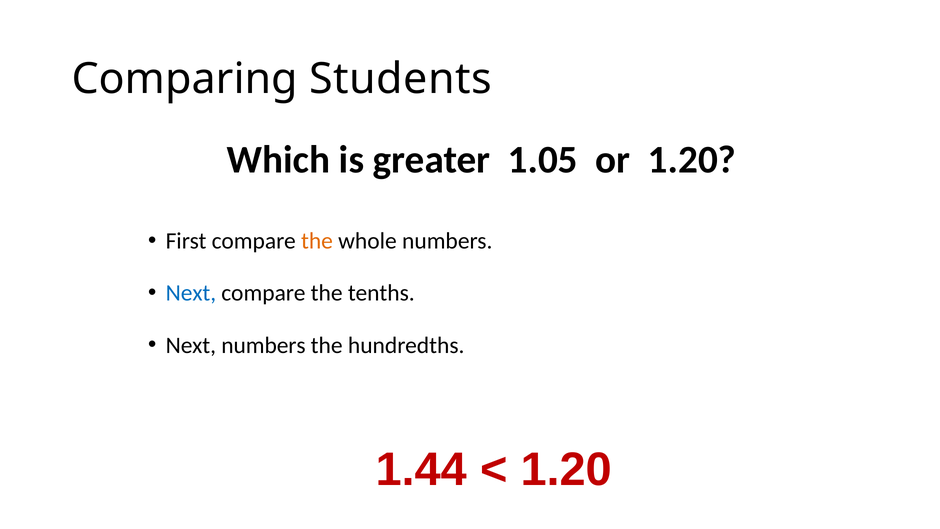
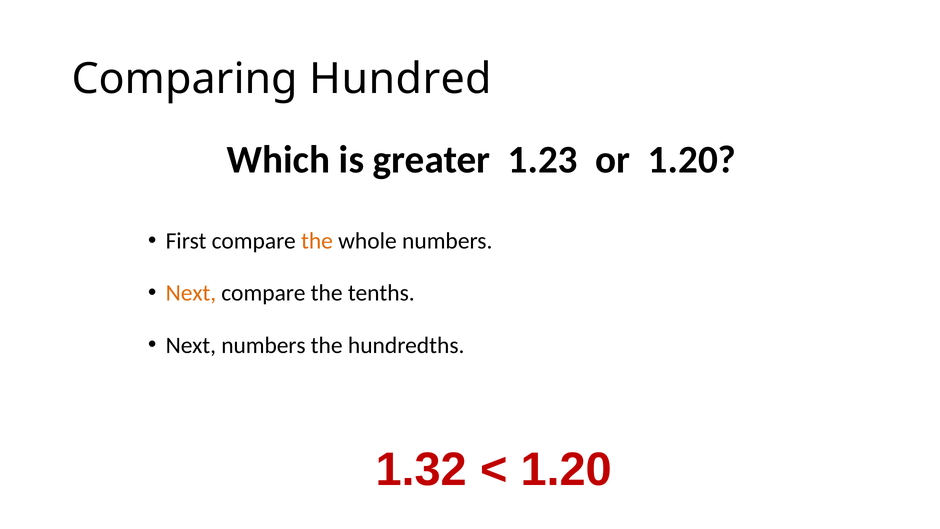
Students: Students -> Hundred
1.05: 1.05 -> 1.23
Next at (191, 293) colour: blue -> orange
1.44: 1.44 -> 1.32
